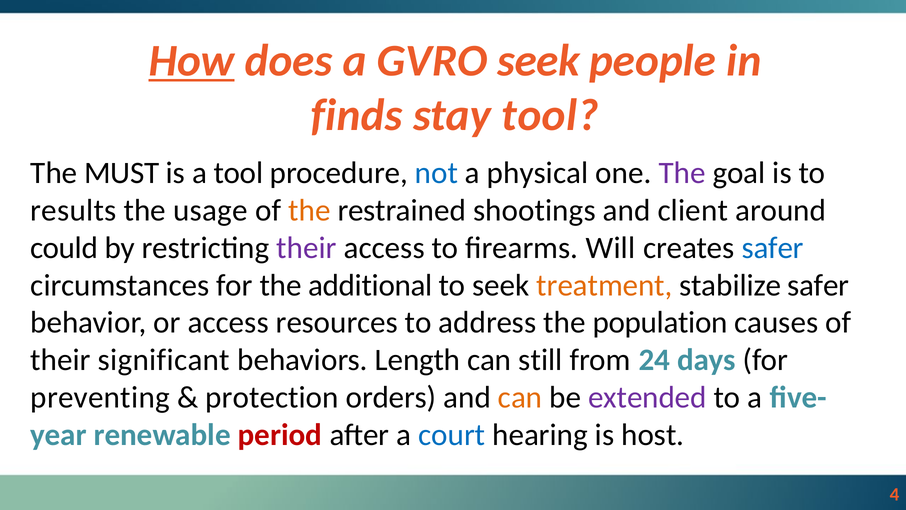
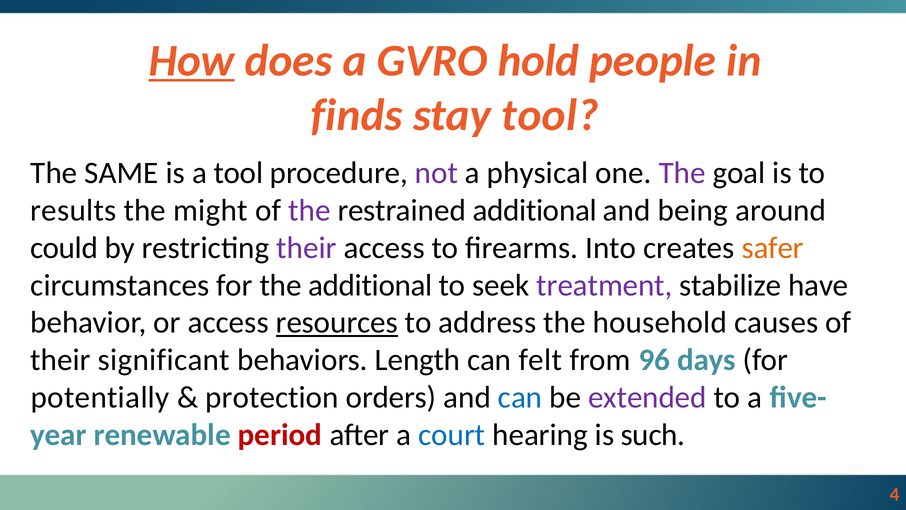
GVRO seek: seek -> hold
MUST: MUST -> SAME
not colour: blue -> purple
usage: usage -> might
the at (309, 210) colour: orange -> purple
restrained shootings: shootings -> additional
client: client -> being
Will: Will -> Into
safer at (773, 248) colour: blue -> orange
treatment colour: orange -> purple
stabilize safer: safer -> have
resources underline: none -> present
population: population -> household
still: still -> felt
24: 24 -> 96
preventing: preventing -> potentially
can at (520, 397) colour: orange -> blue
host: host -> such
